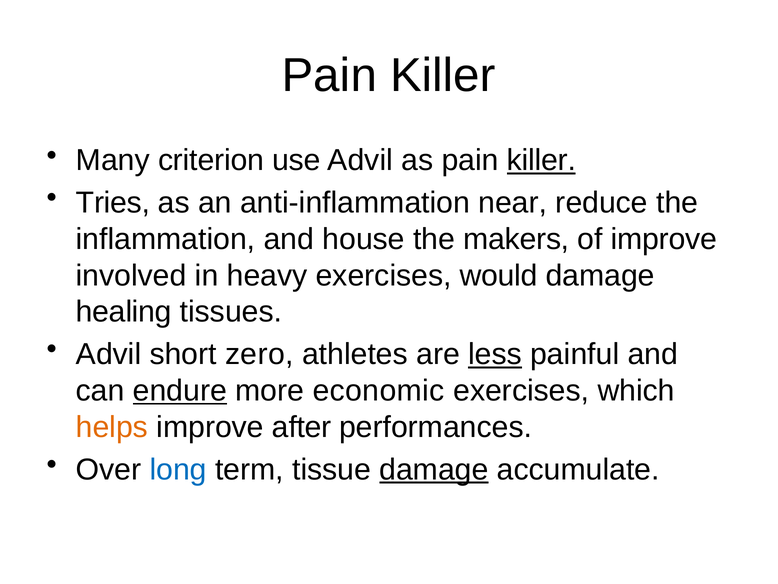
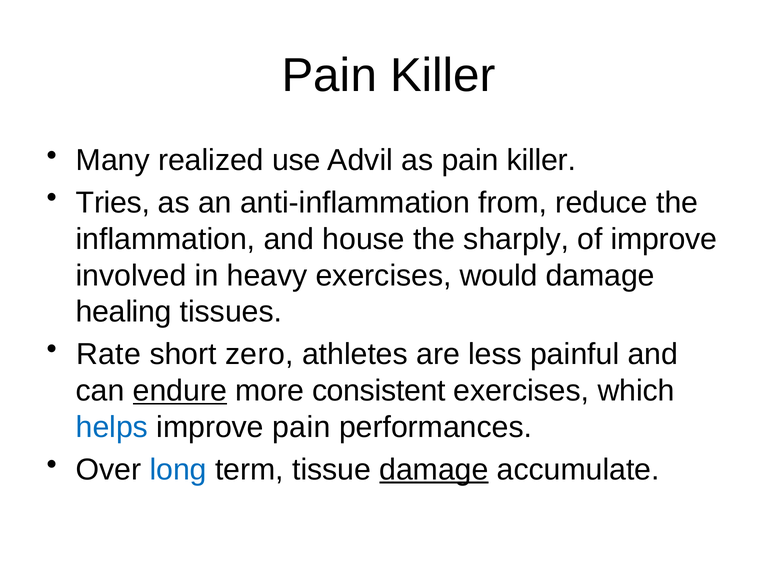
criterion: criterion -> realized
killer at (541, 160) underline: present -> none
near: near -> from
makers: makers -> sharply
Advil at (109, 354): Advil -> Rate
less underline: present -> none
economic: economic -> consistent
helps colour: orange -> blue
improve after: after -> pain
